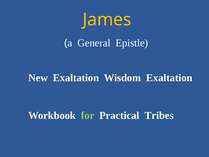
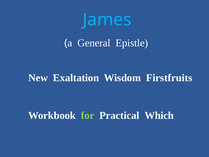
James colour: yellow -> light blue
Wisdom Exaltation: Exaltation -> Firstfruits
Tribes: Tribes -> Which
